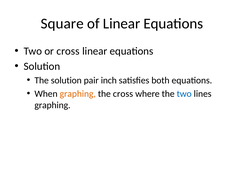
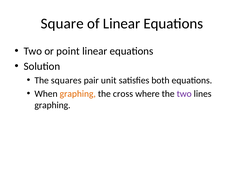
or cross: cross -> point
The solution: solution -> squares
inch: inch -> unit
two at (184, 94) colour: blue -> purple
